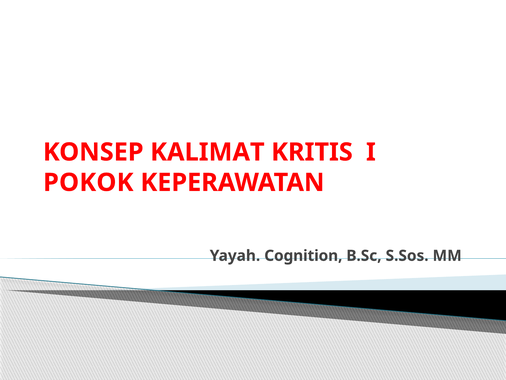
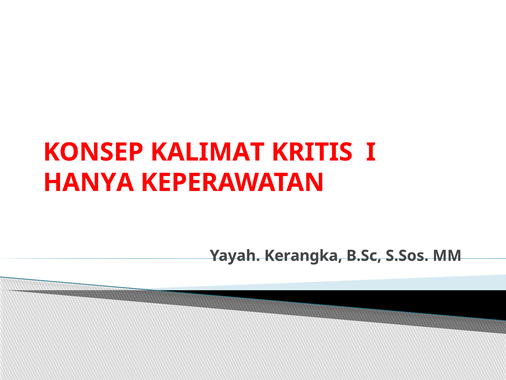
POKOK: POKOK -> HANYA
Cognition: Cognition -> Kerangka
